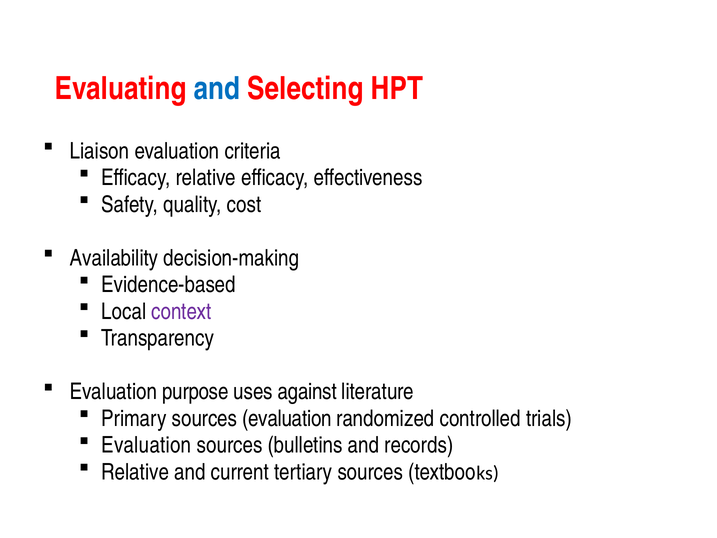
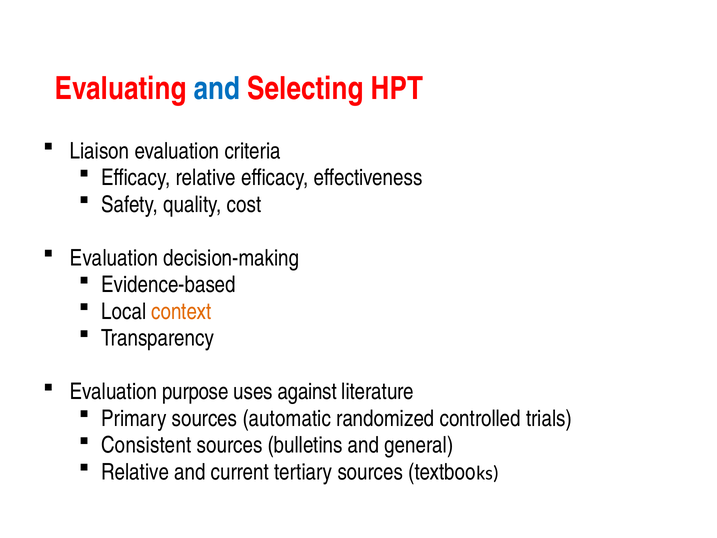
Availability at (114, 258): Availability -> Evaluation
context colour: purple -> orange
sources evaluation: evaluation -> automatic
Evaluation at (146, 445): Evaluation -> Consistent
records: records -> general
